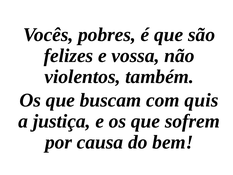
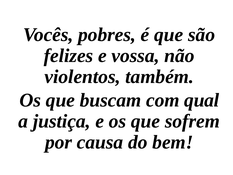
quis: quis -> qual
